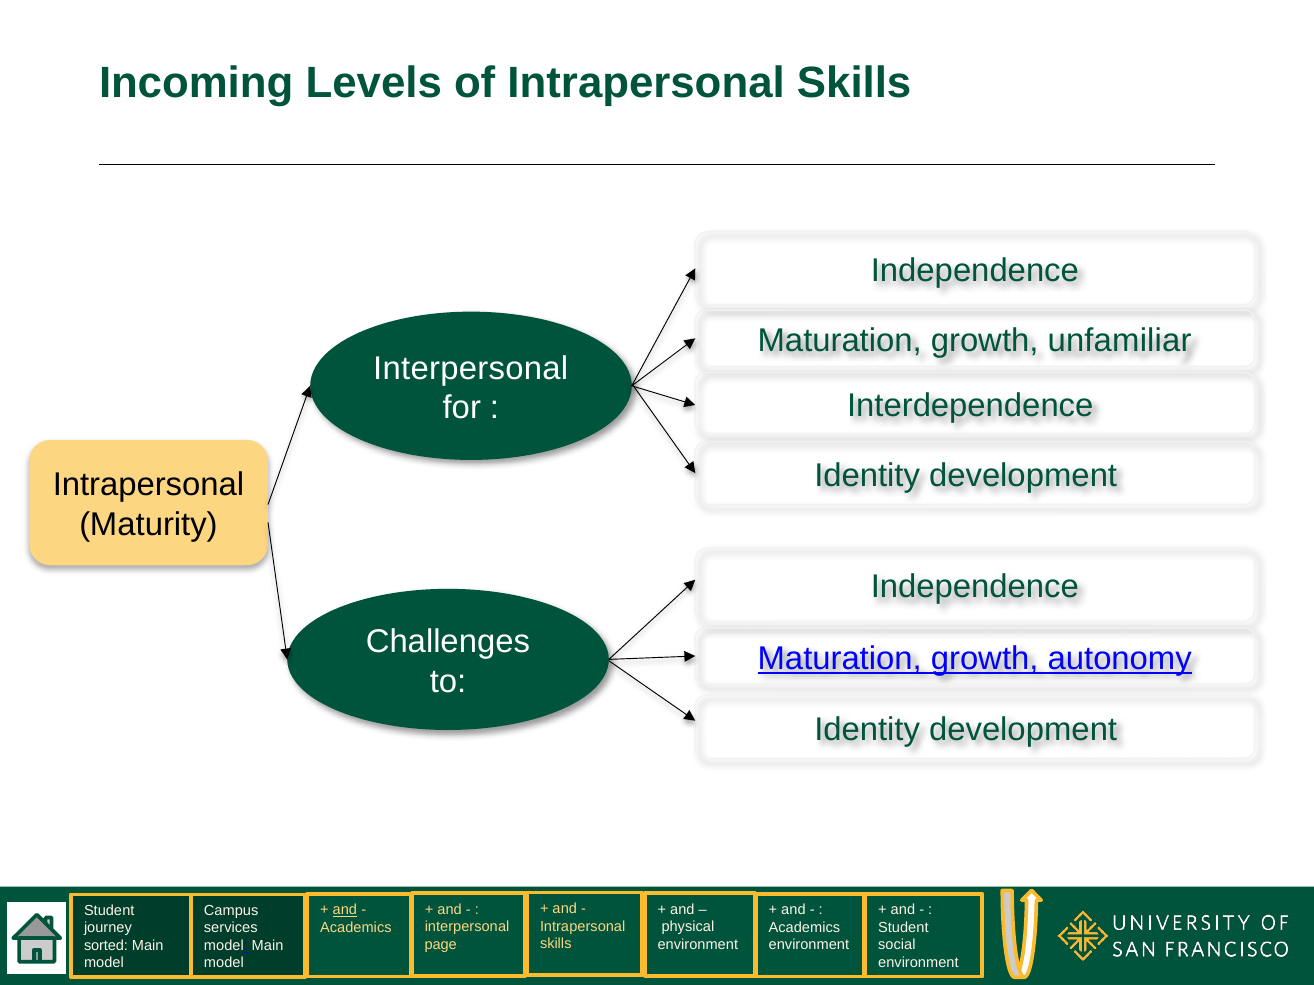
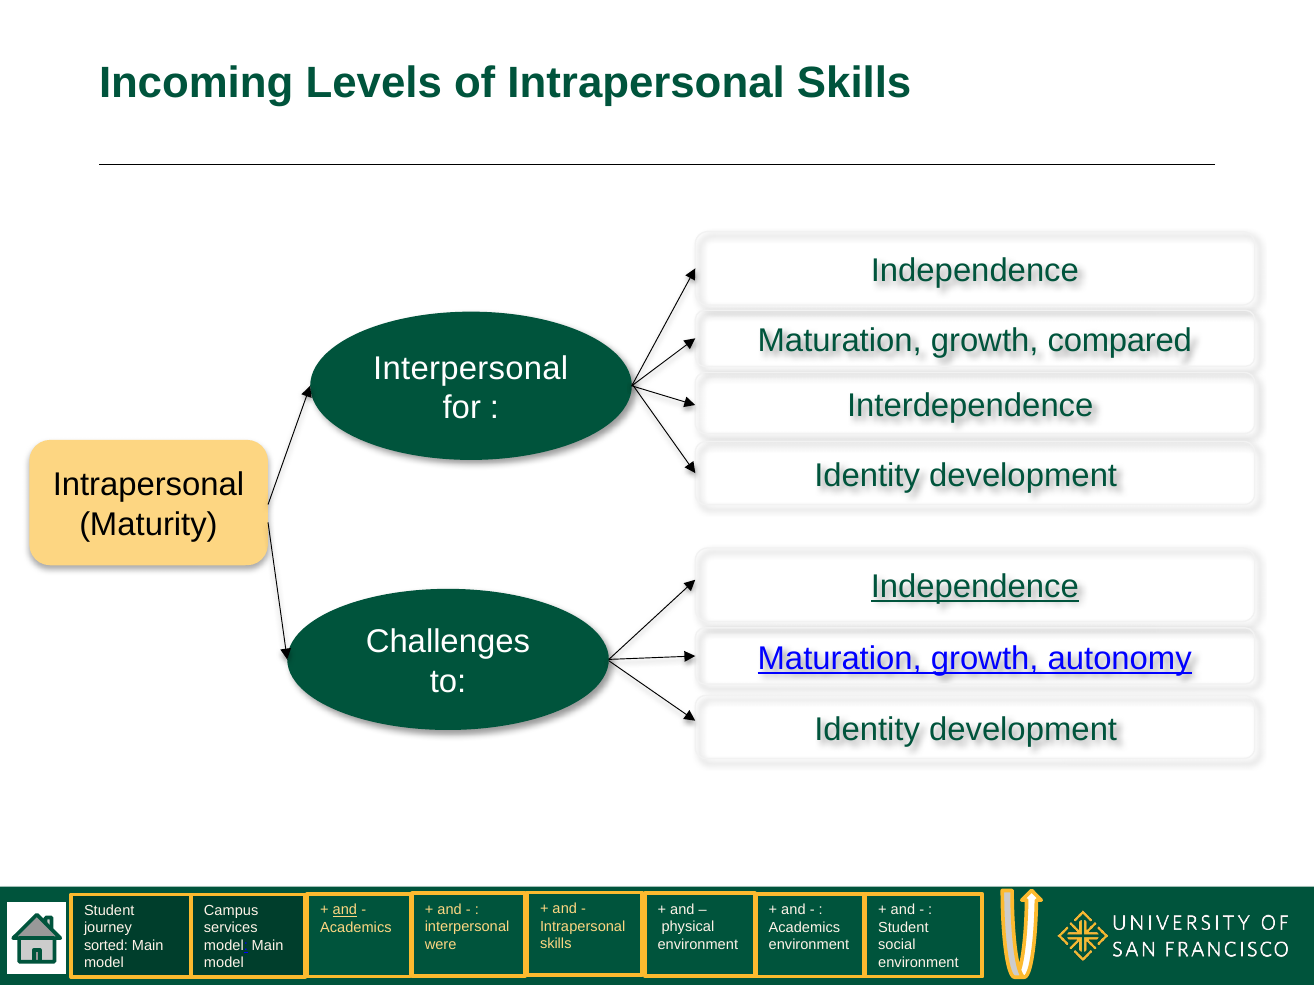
unfamiliar: unfamiliar -> compared
Independence at (975, 587) underline: none -> present
page: page -> were
